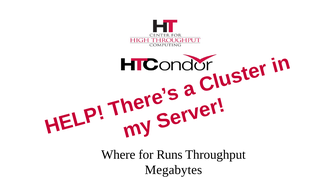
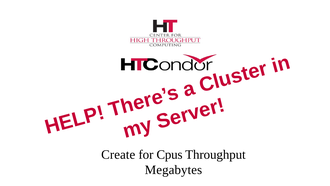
Where: Where -> Create
Runs: Runs -> Cpus
